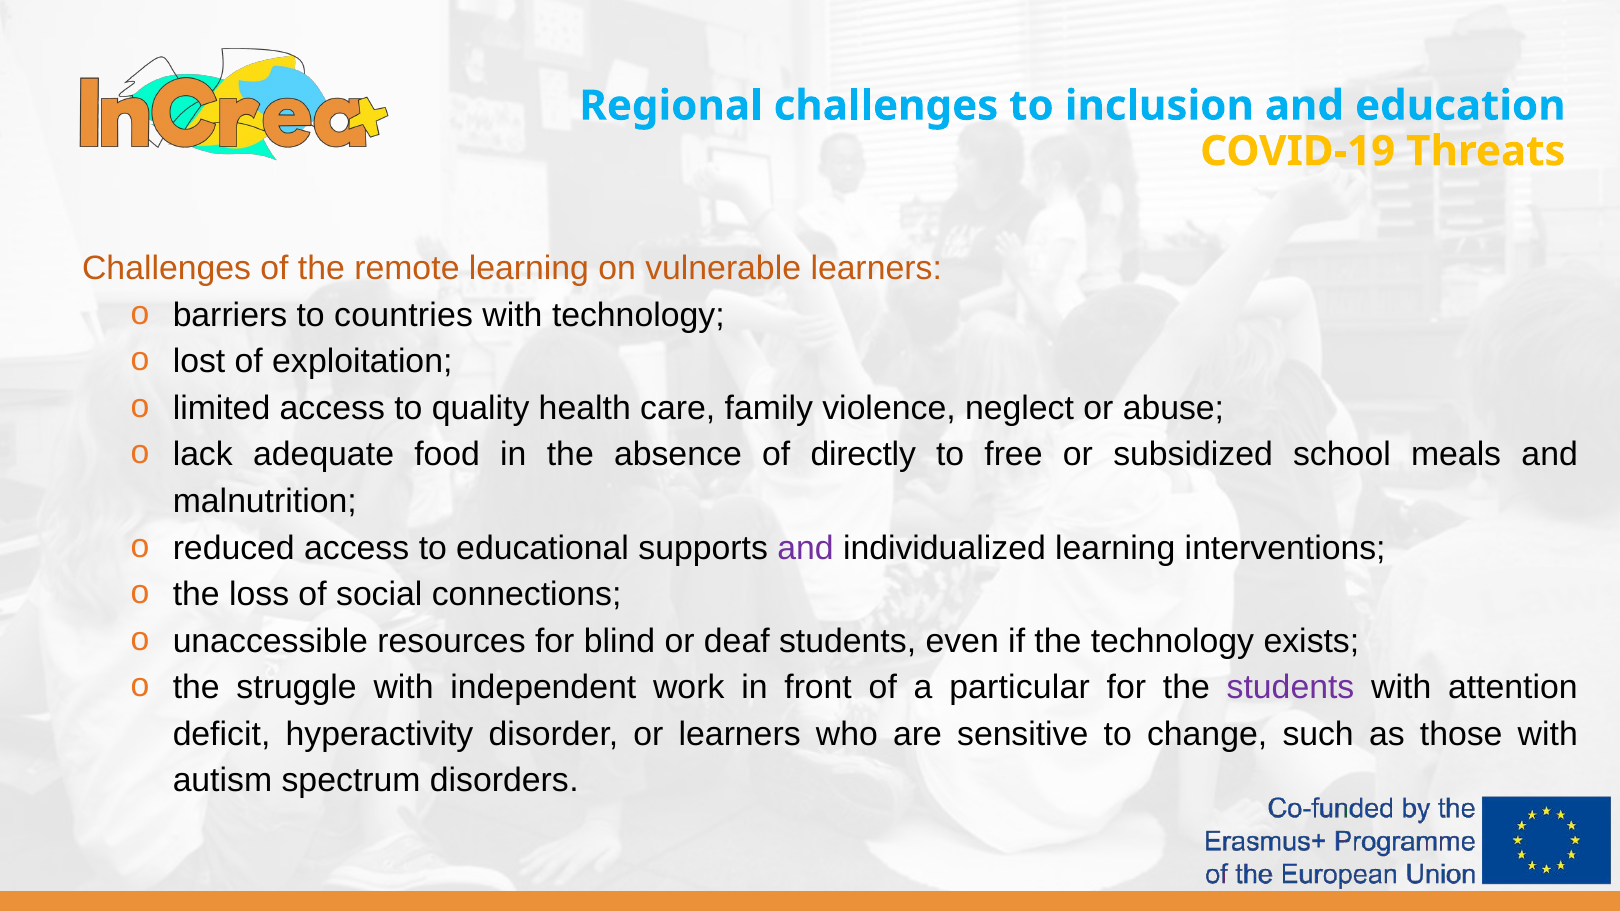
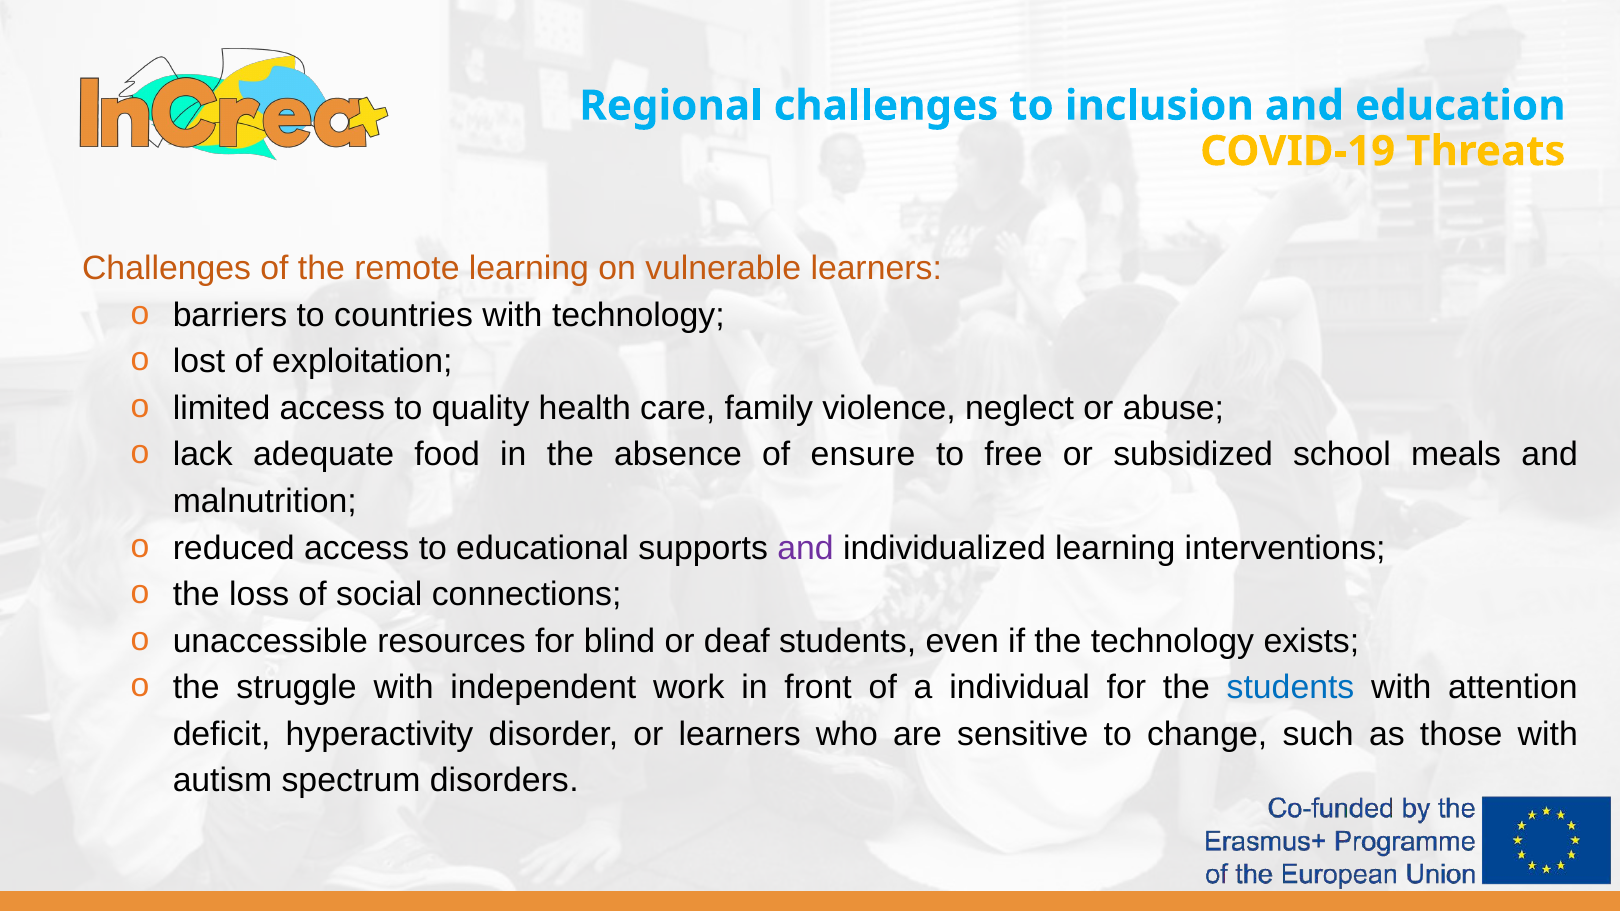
directly: directly -> ensure
particular: particular -> individual
students at (1291, 688) colour: purple -> blue
